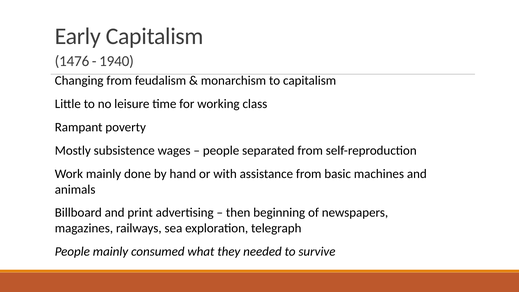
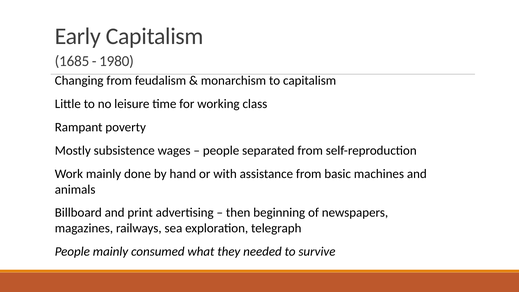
1476: 1476 -> 1685
1940: 1940 -> 1980
